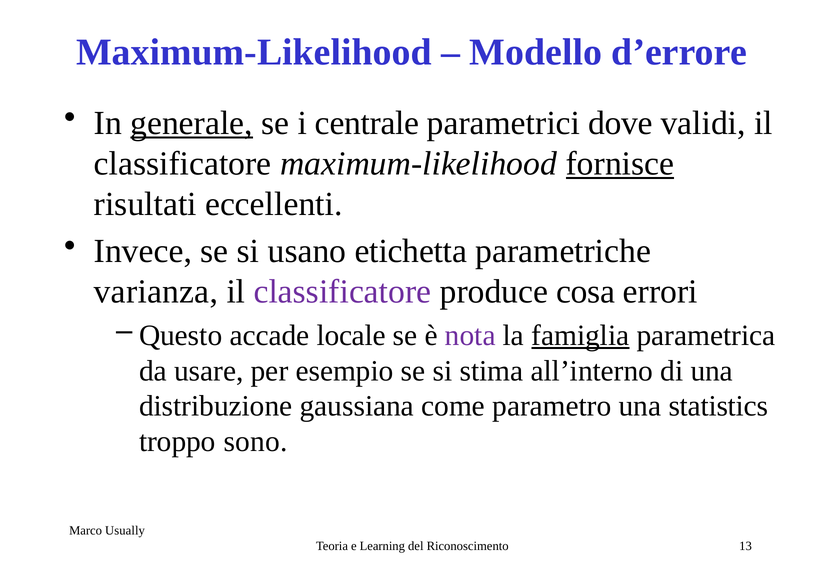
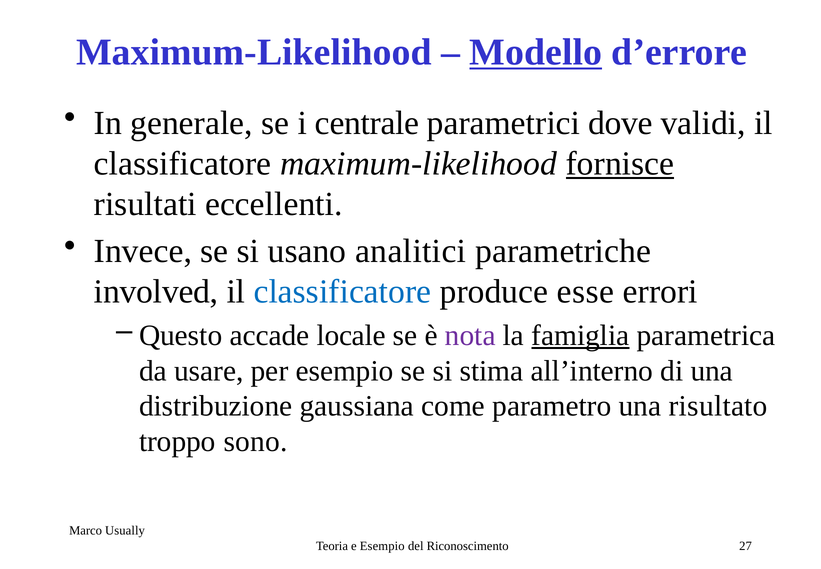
Modello underline: none -> present
generale underline: present -> none
etichetta: etichetta -> analitici
varianza: varianza -> involved
classificatore at (342, 292) colour: purple -> blue
cosa: cosa -> esse
statistics: statistics -> risultato
e Learning: Learning -> Esempio
13: 13 -> 27
